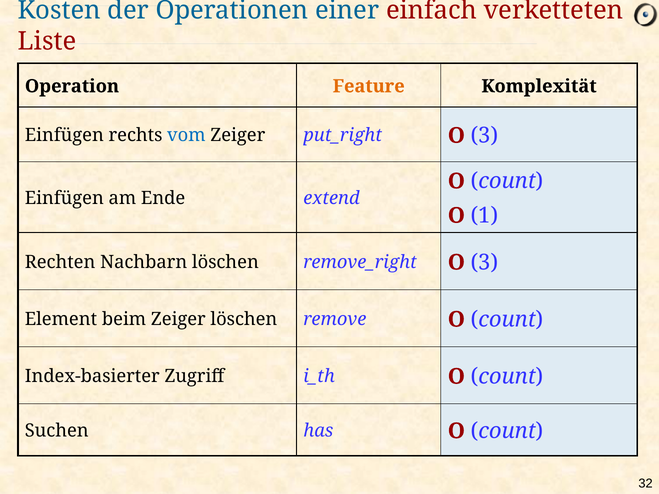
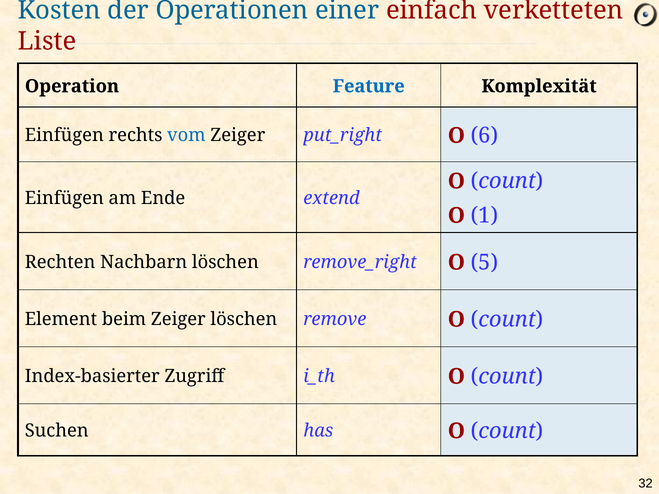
Feature colour: orange -> blue
3 at (484, 136): 3 -> 6
3 at (484, 263): 3 -> 5
